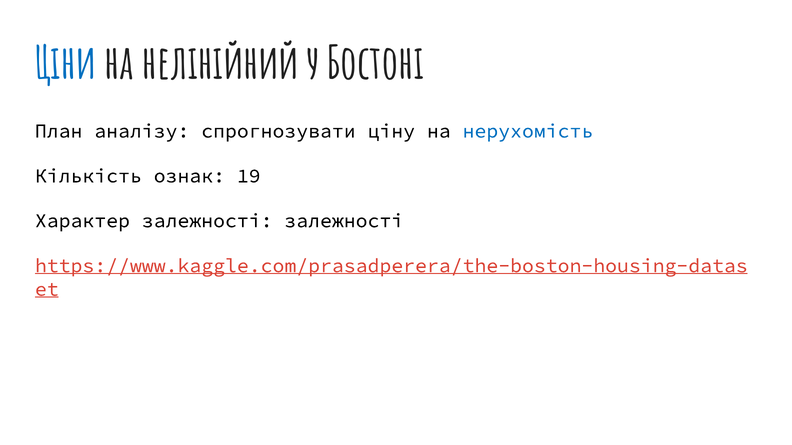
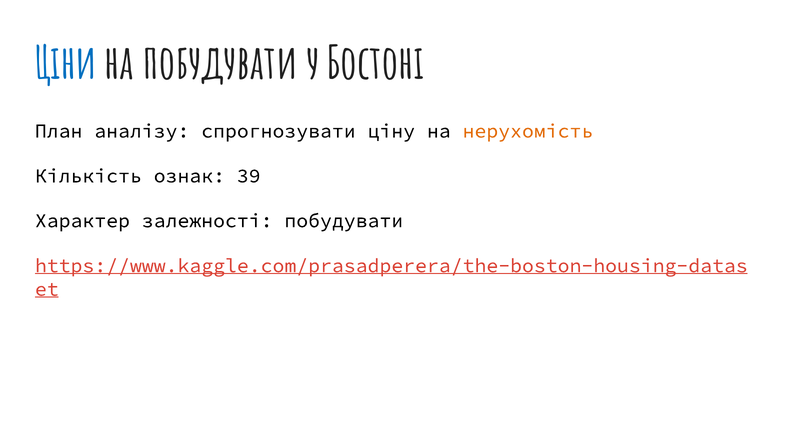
на нелінійний: нелінійний -> побудувати
нерухомість colour: blue -> orange
19: 19 -> 39
залежності залежності: залежності -> побудувати
